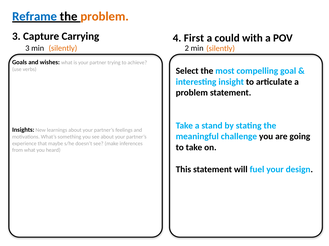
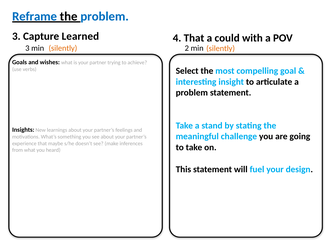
problem at (105, 17) colour: orange -> blue
Carrying: Carrying -> Learned
4 First: First -> That
